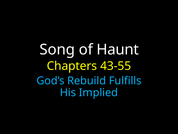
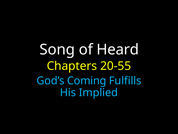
Haunt: Haunt -> Heard
43-55: 43-55 -> 20-55
Rebuild: Rebuild -> Coming
